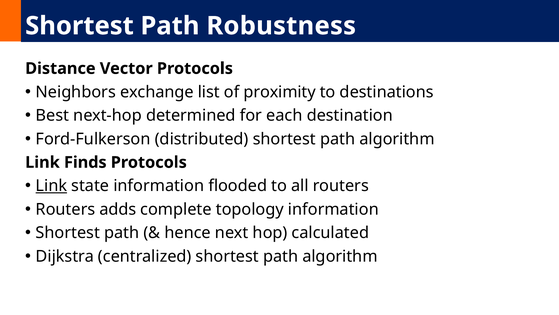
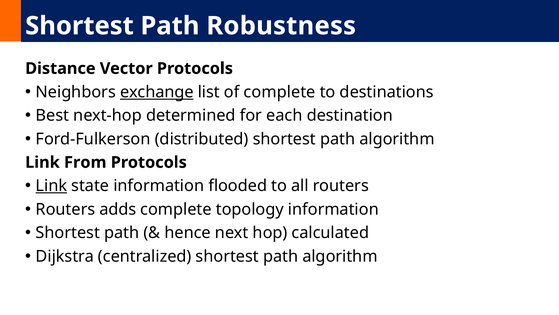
exchange underline: none -> present
of proximity: proximity -> complete
Finds: Finds -> From
